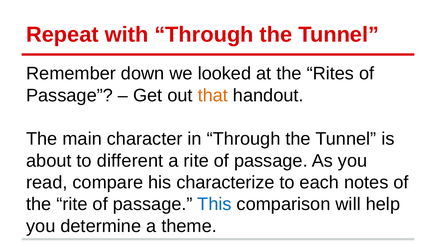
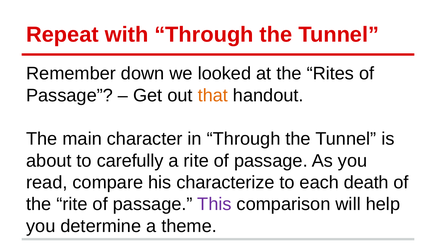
different: different -> carefully
notes: notes -> death
This colour: blue -> purple
